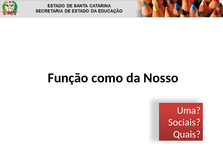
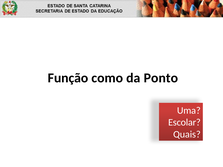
Nosso: Nosso -> Ponto
Sociais: Sociais -> Escolar
